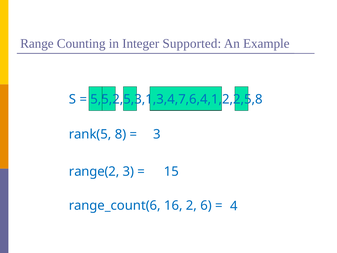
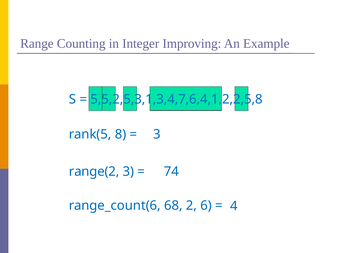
Supported: Supported -> Improving
15: 15 -> 74
16: 16 -> 68
